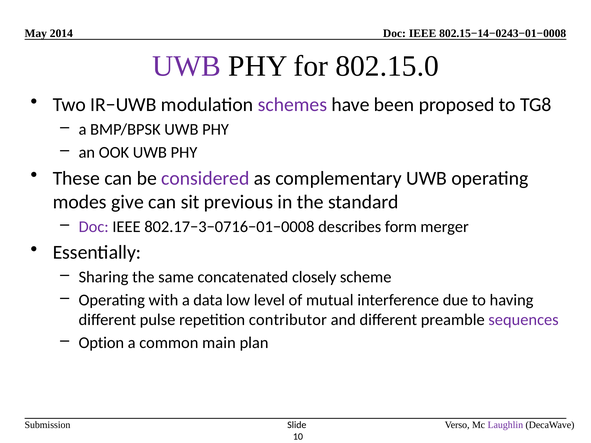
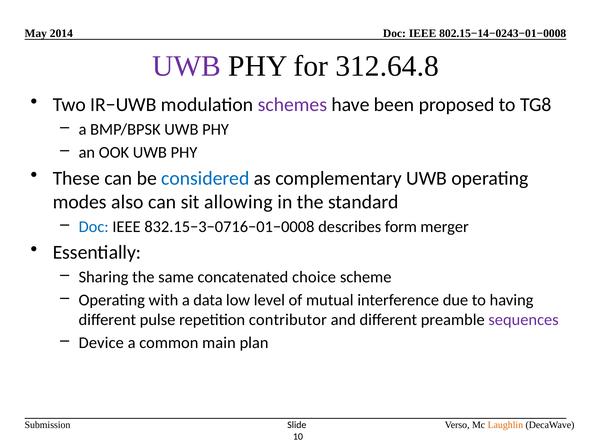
802.15.0: 802.15.0 -> 312.64.8
considered colour: purple -> blue
give: give -> also
previous: previous -> allowing
Doc at (94, 227) colour: purple -> blue
802.17−3−0716−01−0008: 802.17−3−0716−01−0008 -> 832.15−3−0716−01−0008
closely: closely -> choice
Option: Option -> Device
Laughlin colour: purple -> orange
